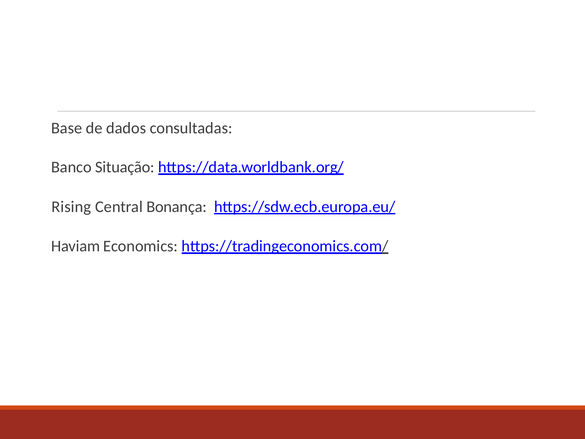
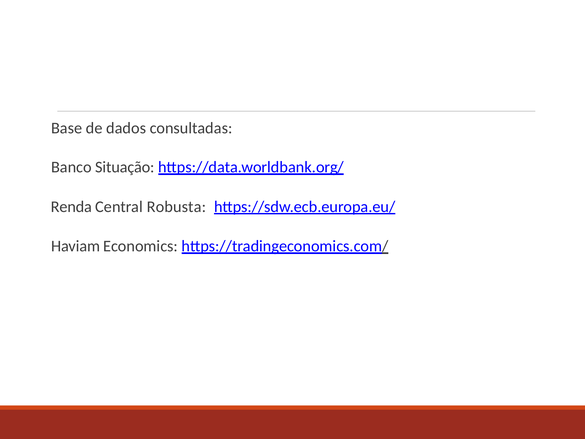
Rising: Rising -> Renda
Bonança: Bonança -> Robusta
